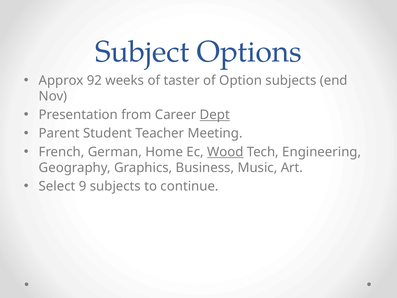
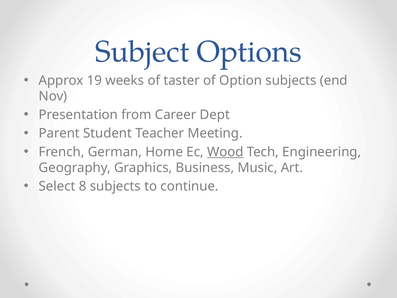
92: 92 -> 19
Dept underline: present -> none
9: 9 -> 8
